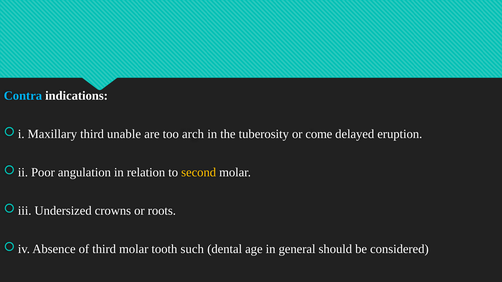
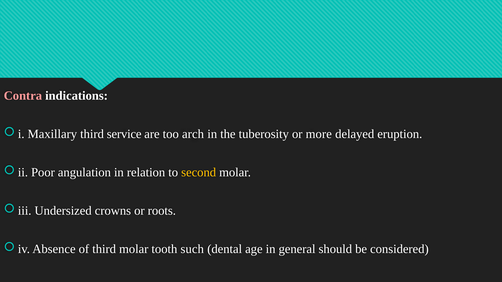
Contra colour: light blue -> pink
unable: unable -> service
come: come -> more
